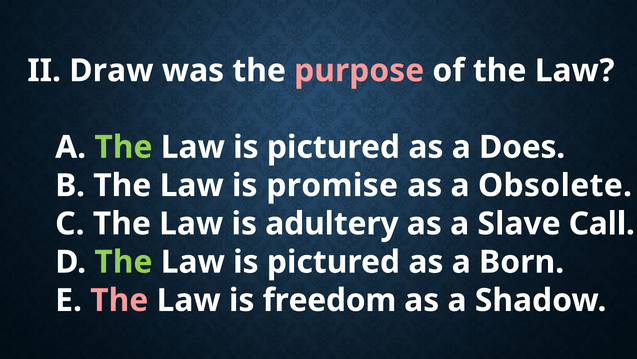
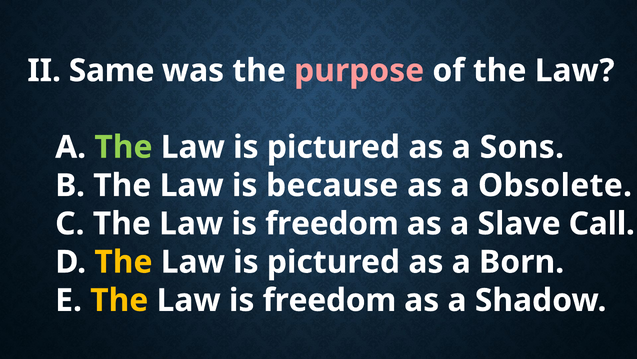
Draw: Draw -> Same
Does: Does -> Sons
promise: promise -> because
adultery at (332, 223): adultery -> freedom
The at (123, 262) colour: light green -> yellow
The at (119, 300) colour: pink -> yellow
